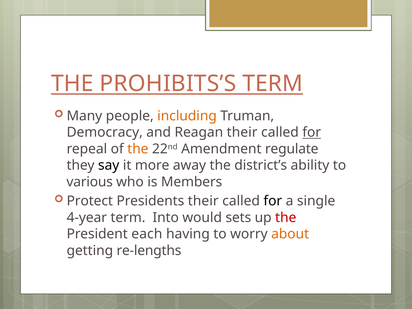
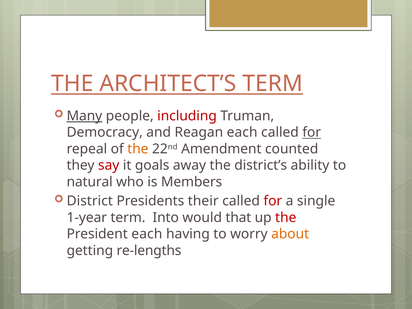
PROHIBITS’S: PROHIBITS’S -> ARCHITECT’S
Many underline: none -> present
including colour: orange -> red
Reagan their: their -> each
regulate: regulate -> counted
say colour: black -> red
more: more -> goals
various: various -> natural
Protect: Protect -> District
for at (273, 201) colour: black -> red
4-year: 4-year -> 1-year
sets: sets -> that
